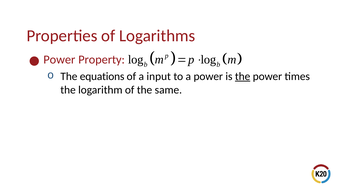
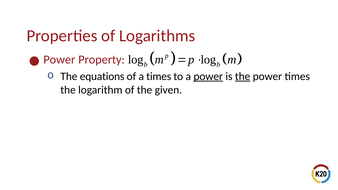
a input: input -> times
power at (208, 76) underline: none -> present
same: same -> given
